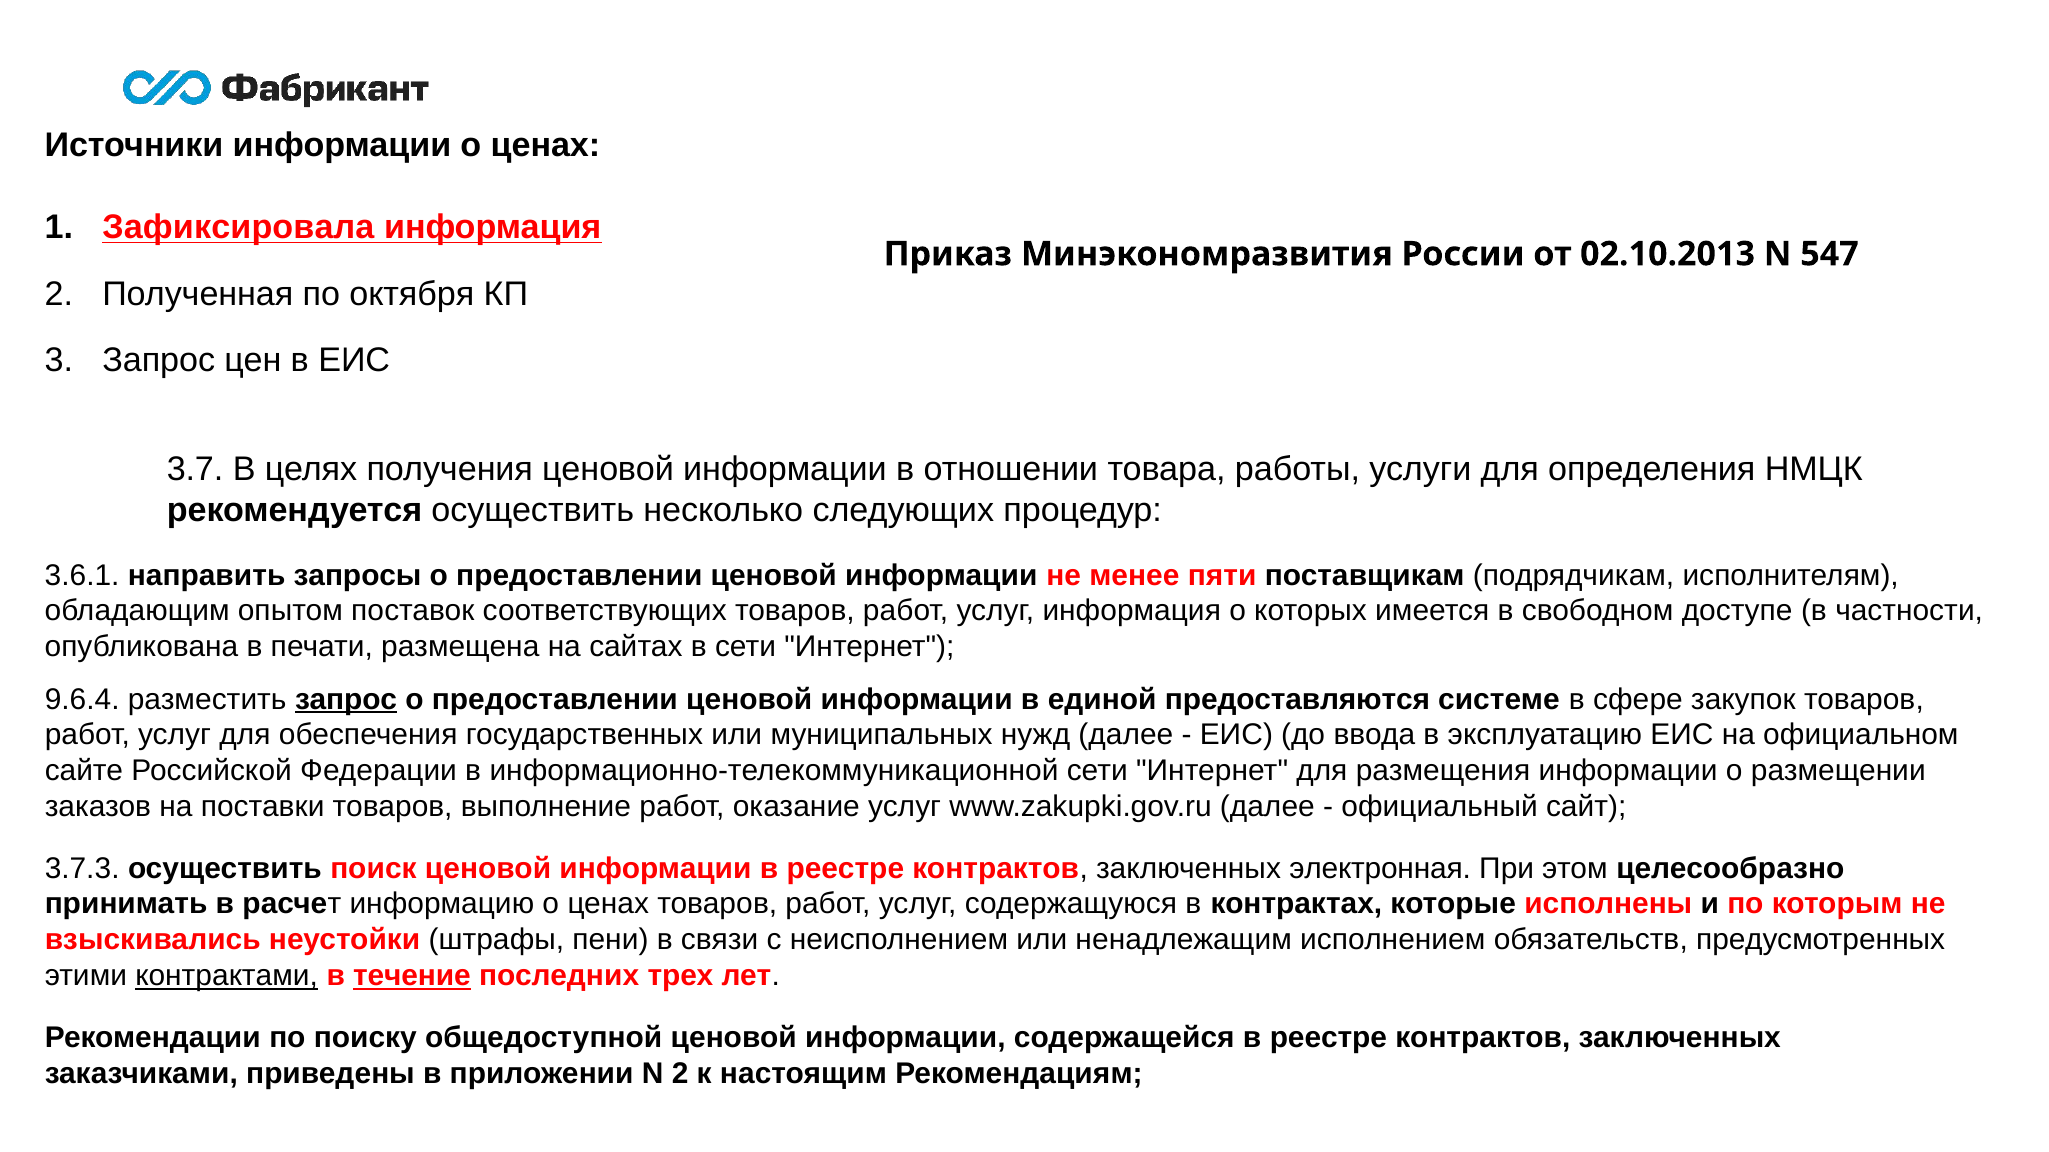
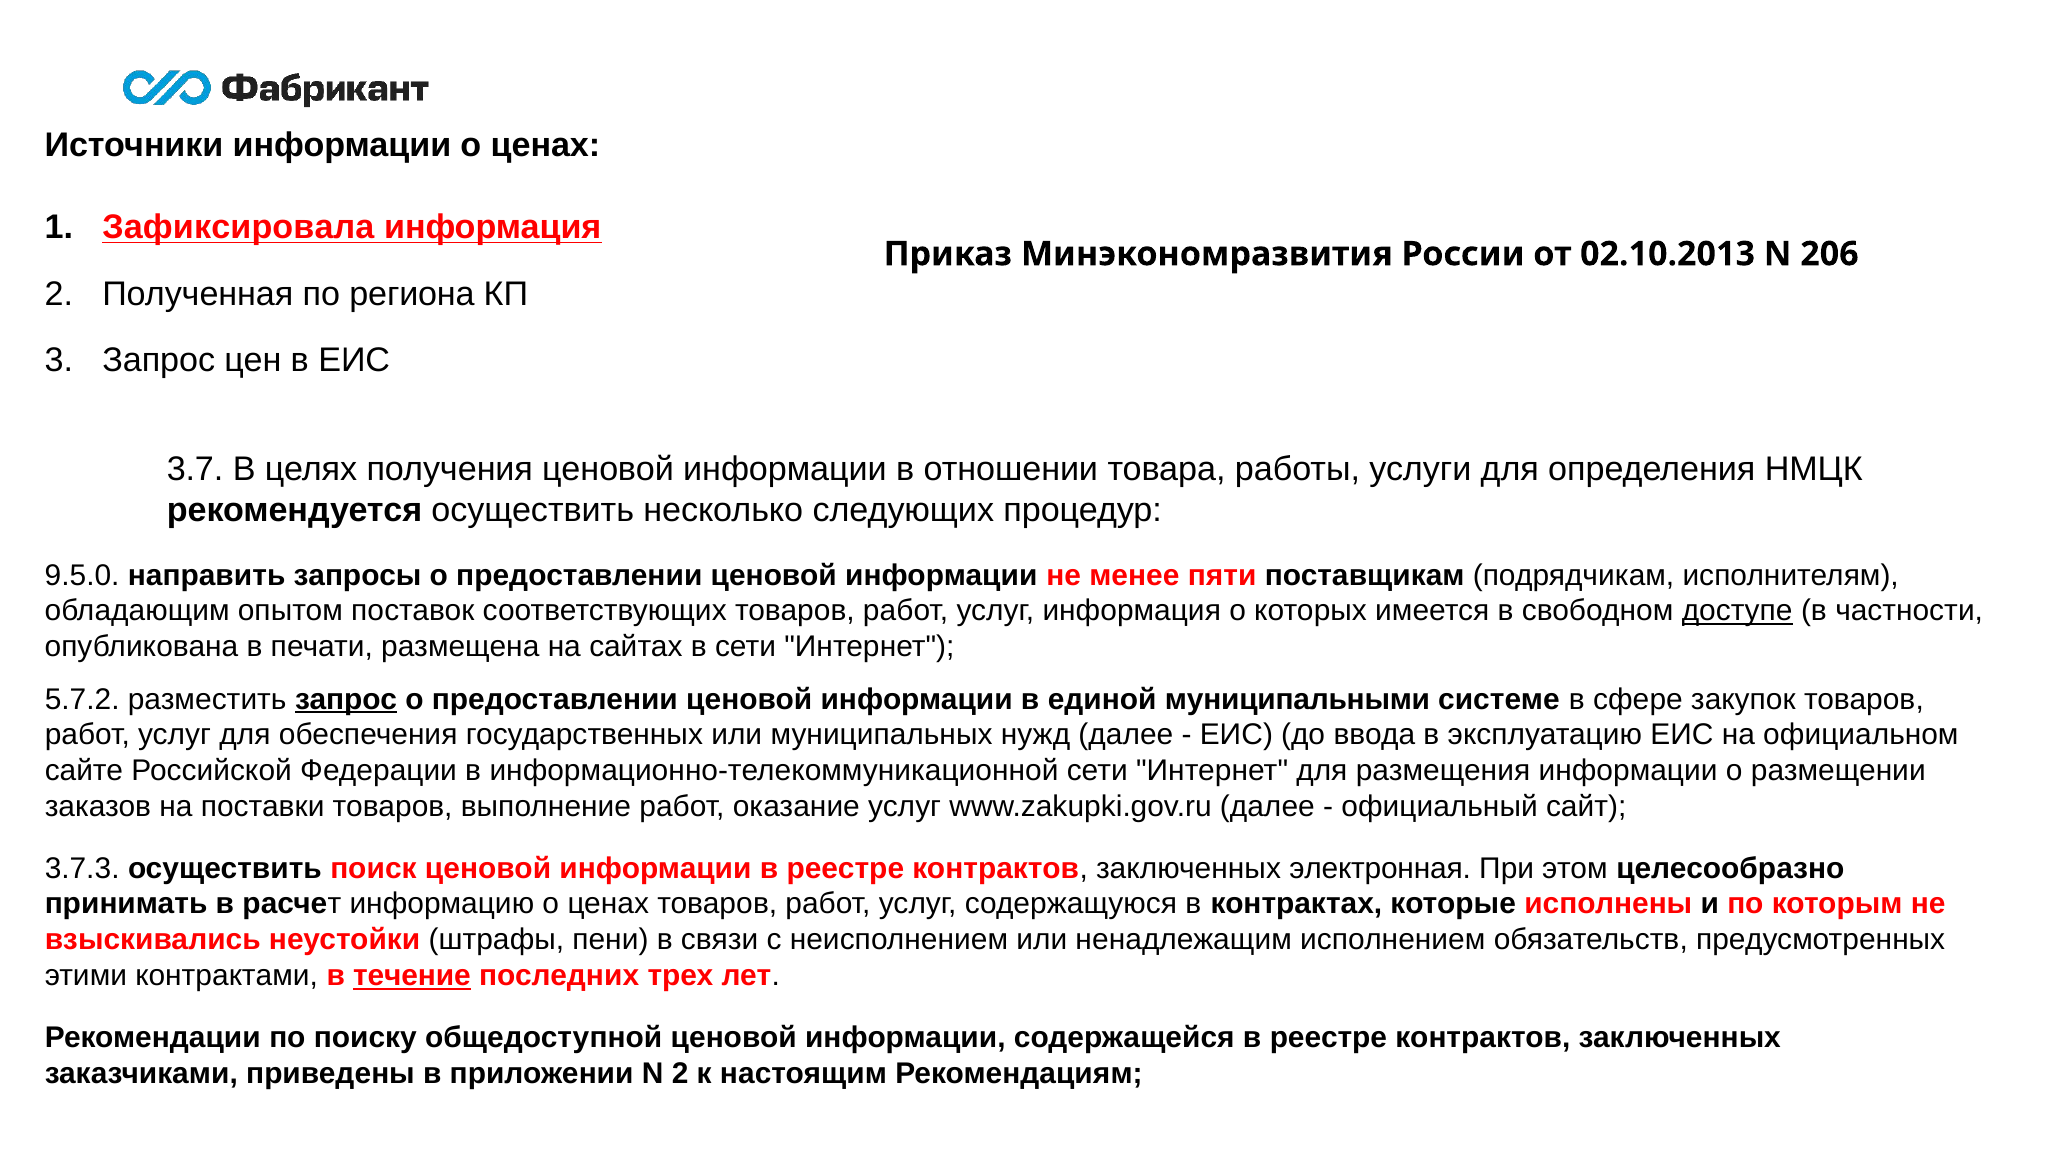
547: 547 -> 206
октября: октября -> региона
3.6.1: 3.6.1 -> 9.5.0
доступе underline: none -> present
9.6.4: 9.6.4 -> 5.7.2
предоставляются: предоставляются -> муниципальными
контрактами underline: present -> none
